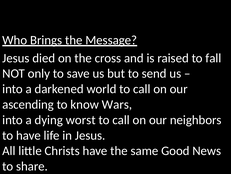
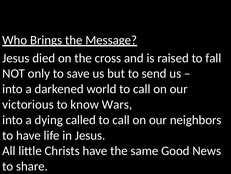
ascending: ascending -> victorious
worst: worst -> called
